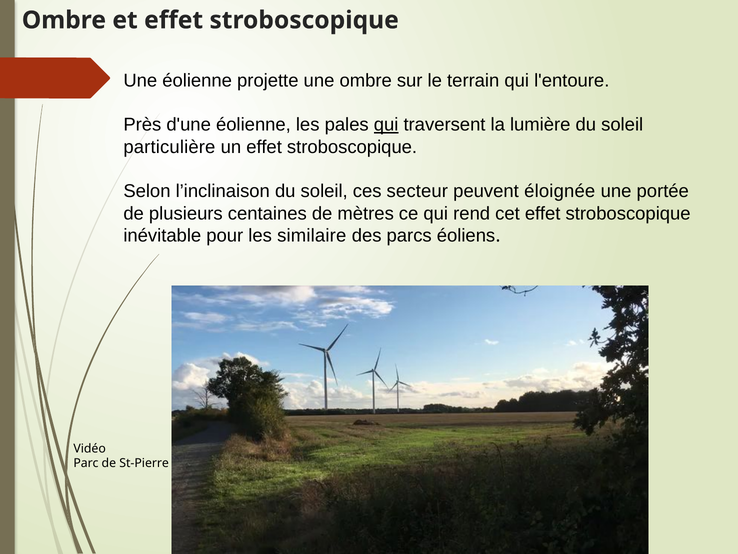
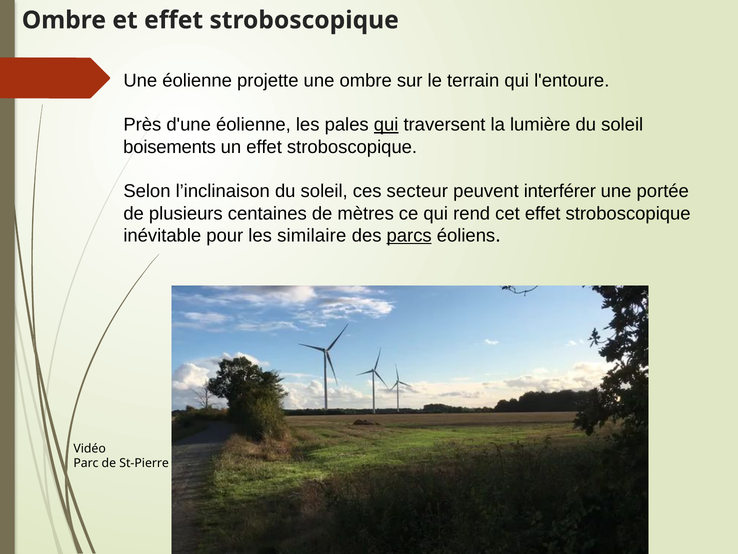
particulière: particulière -> boisements
éloignée: éloignée -> interférer
parcs underline: none -> present
